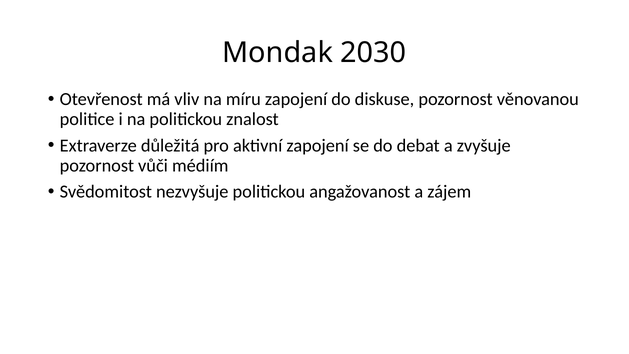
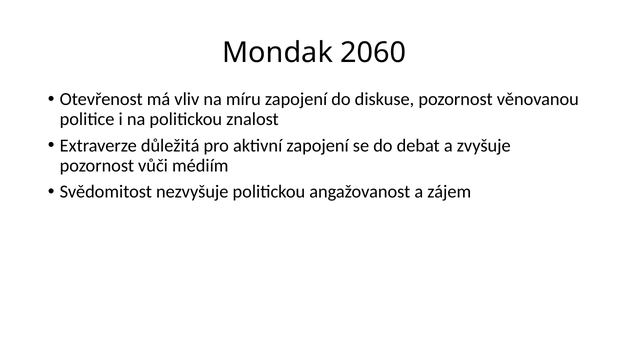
2030: 2030 -> 2060
